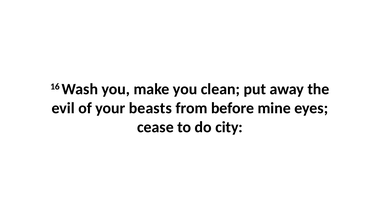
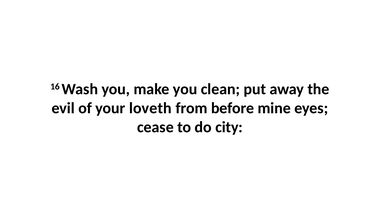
beasts: beasts -> loveth
